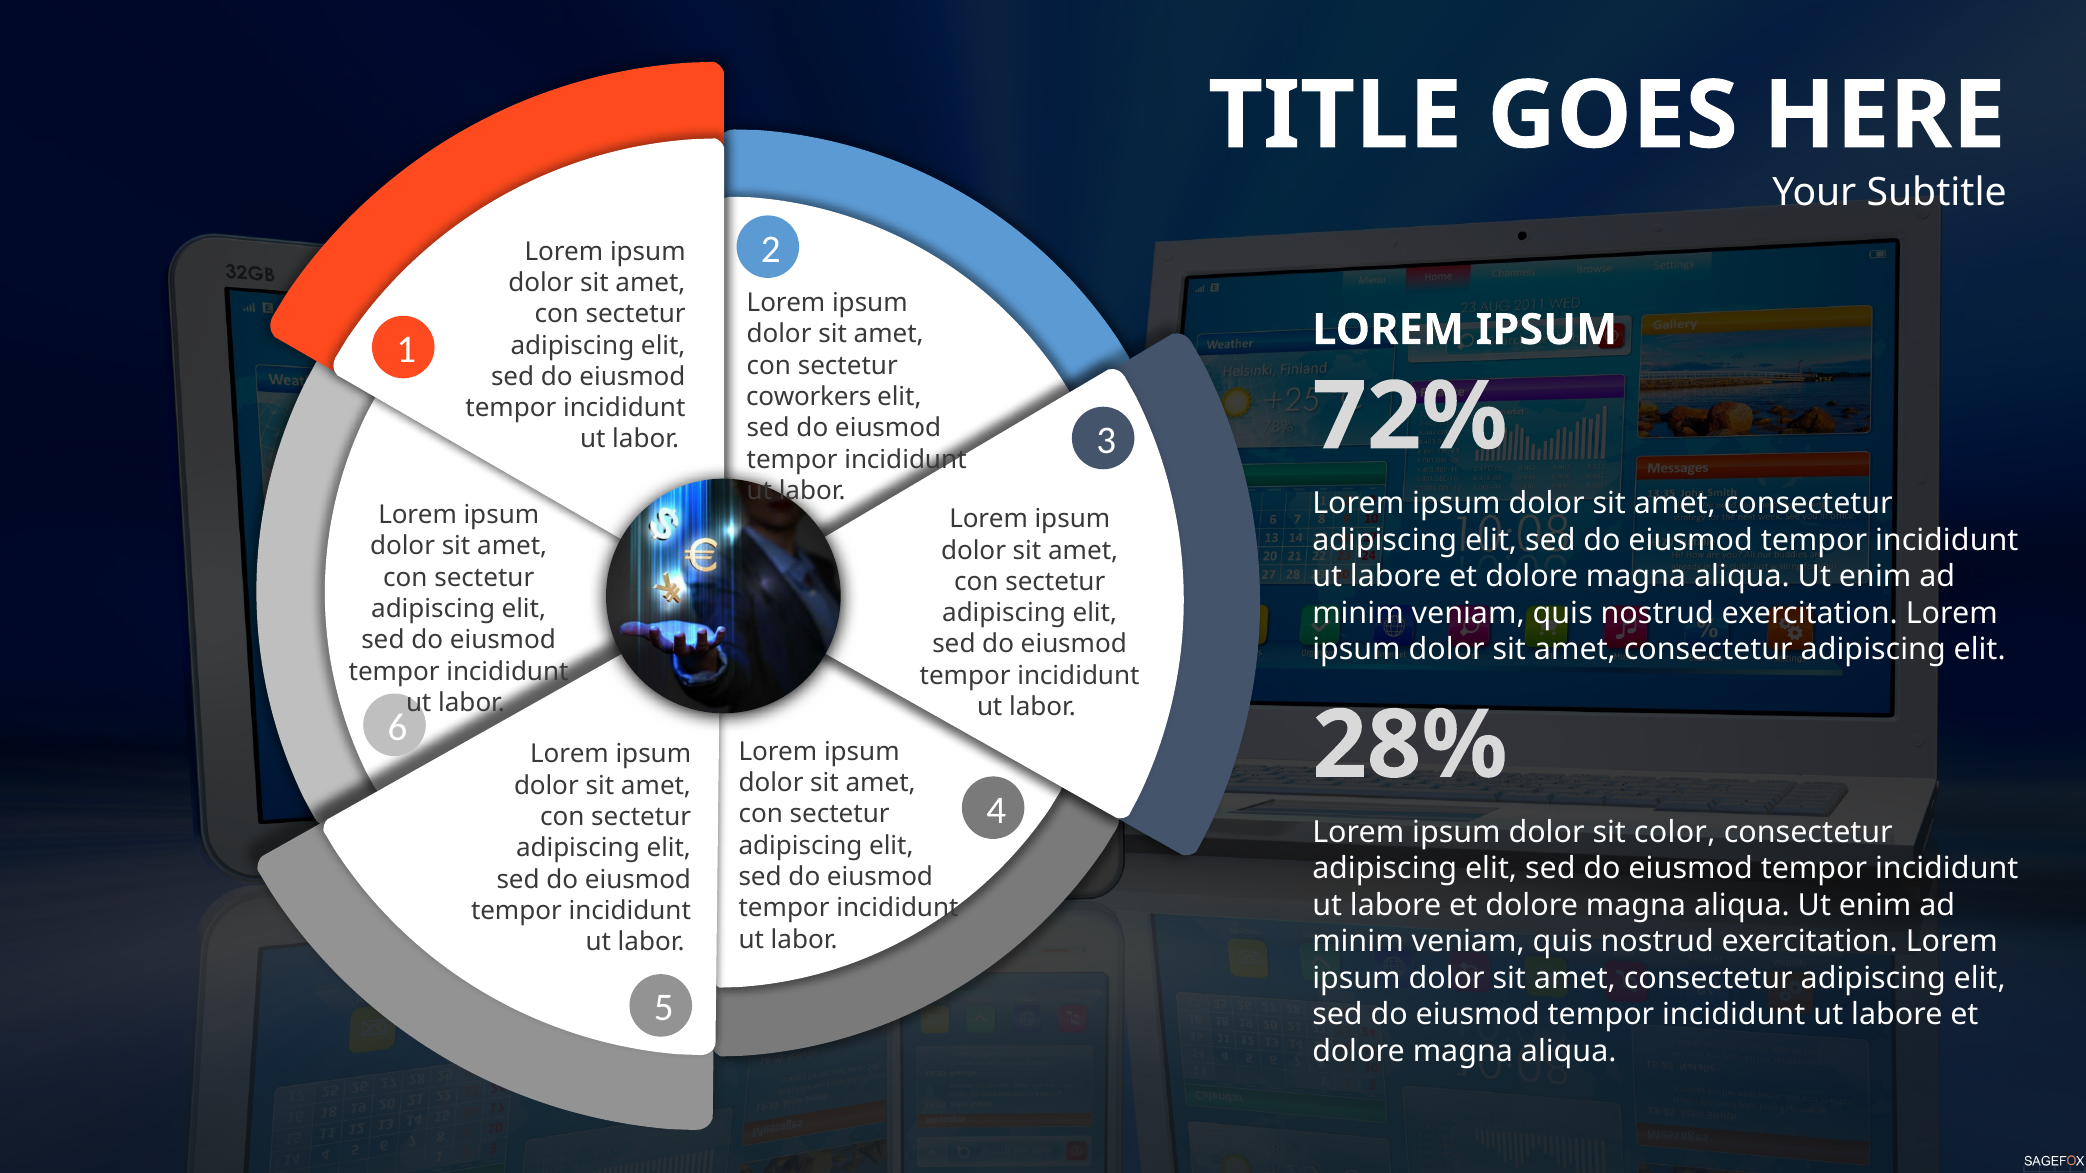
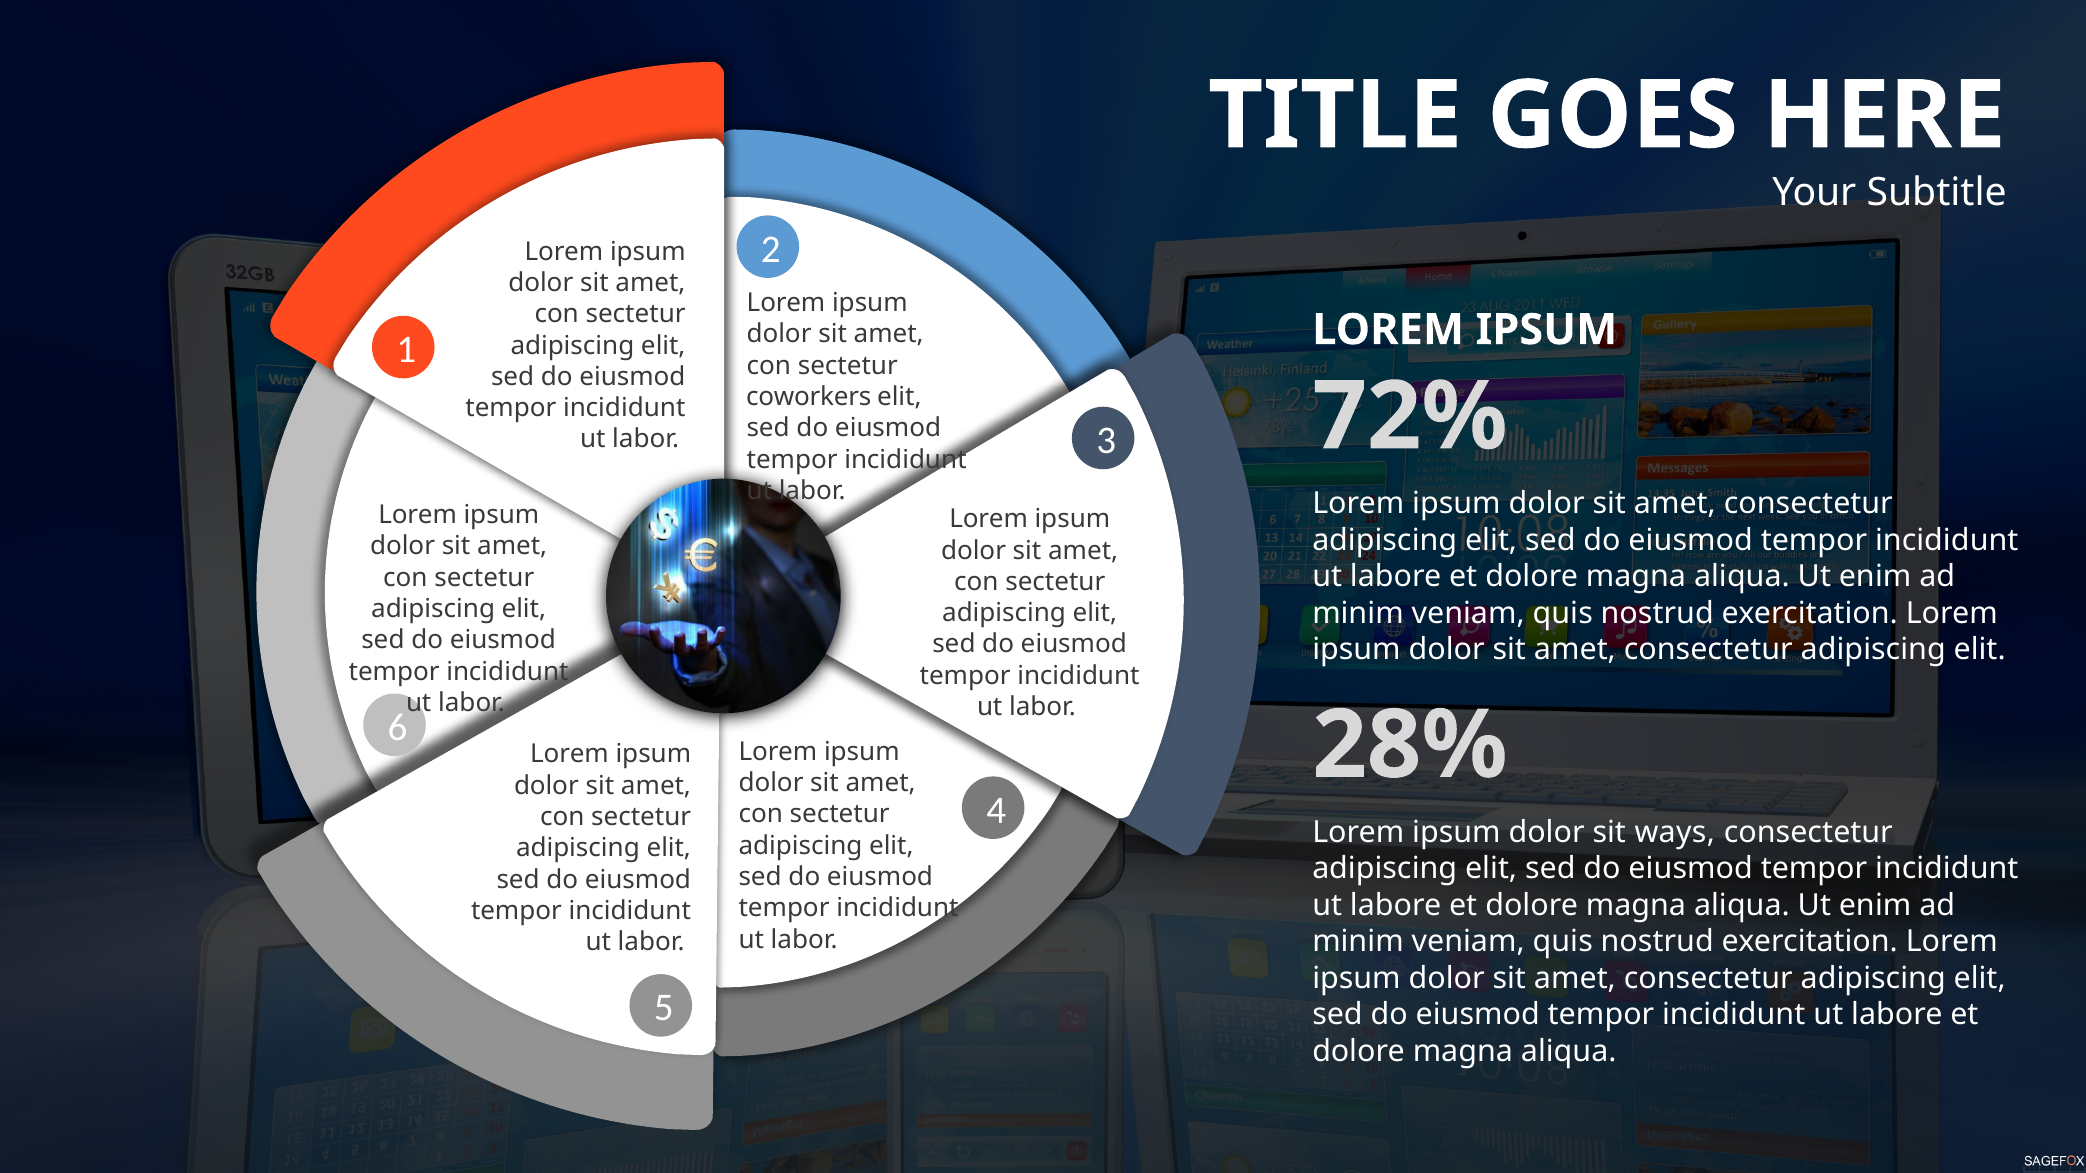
color: color -> ways
